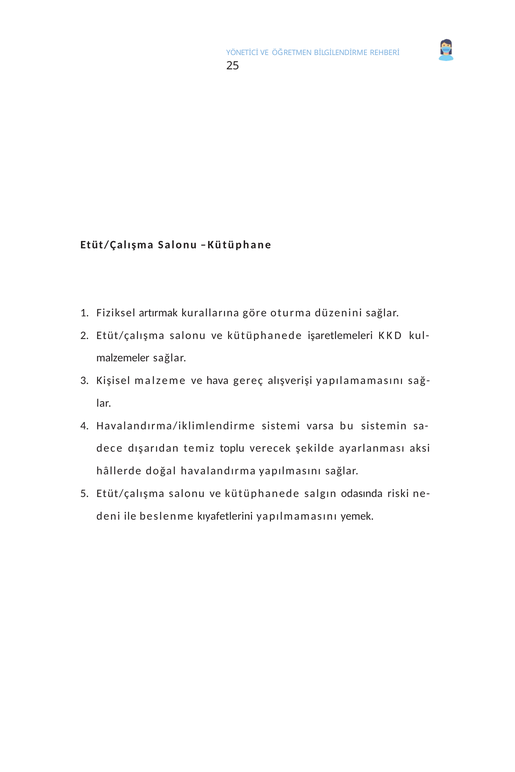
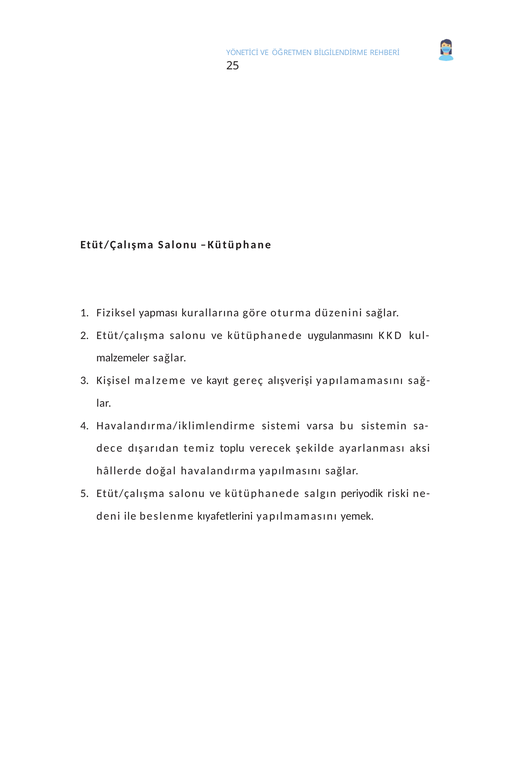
artırmak: artırmak -> yapması
işaretlemeleri: işaretlemeleri -> uygulanmasını
hava: hava -> kayıt
odasında: odasında -> periyodik
